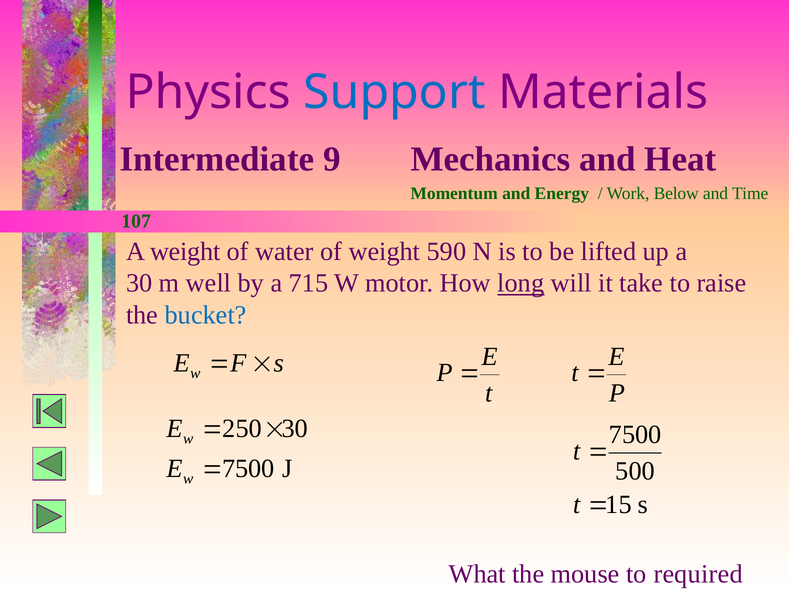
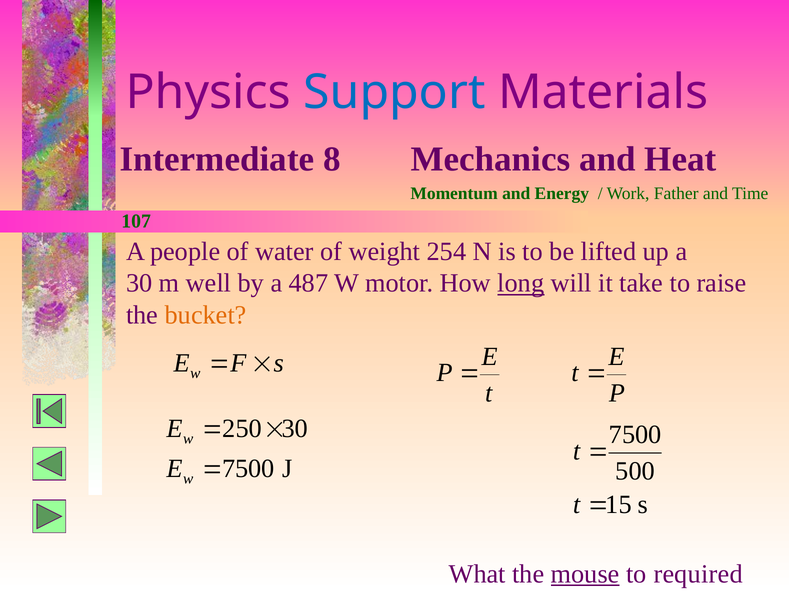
9: 9 -> 8
Below: Below -> Father
A weight: weight -> people
590: 590 -> 254
715: 715 -> 487
bucket colour: blue -> orange
mouse underline: none -> present
